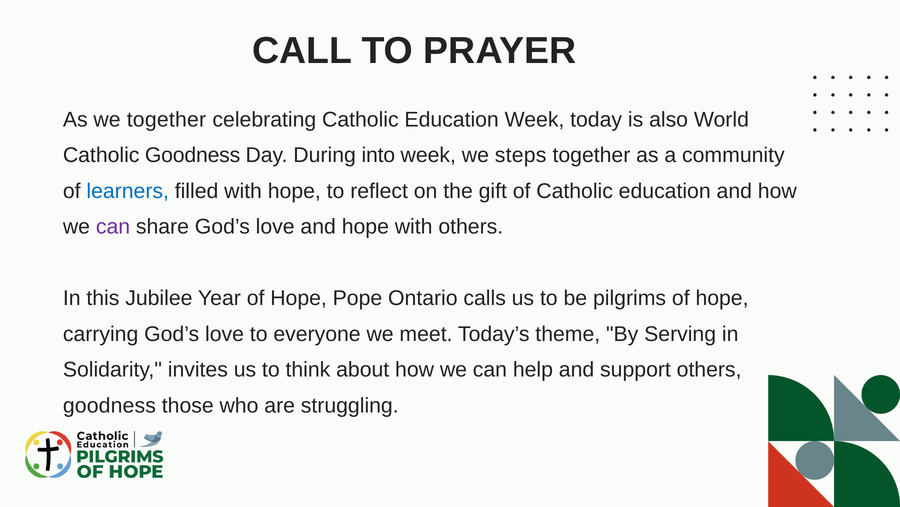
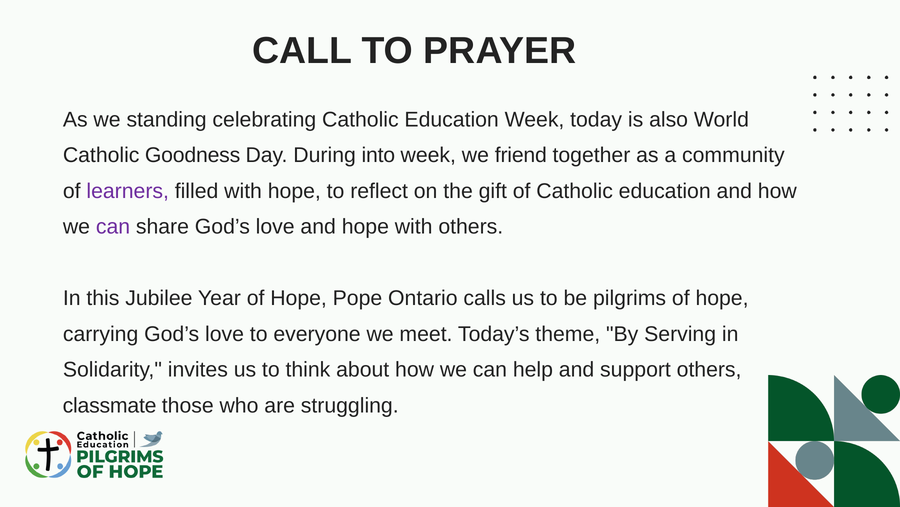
we together: together -> standing
steps: steps -> friend
learners colour: blue -> purple
goodness at (109, 405): goodness -> classmate
